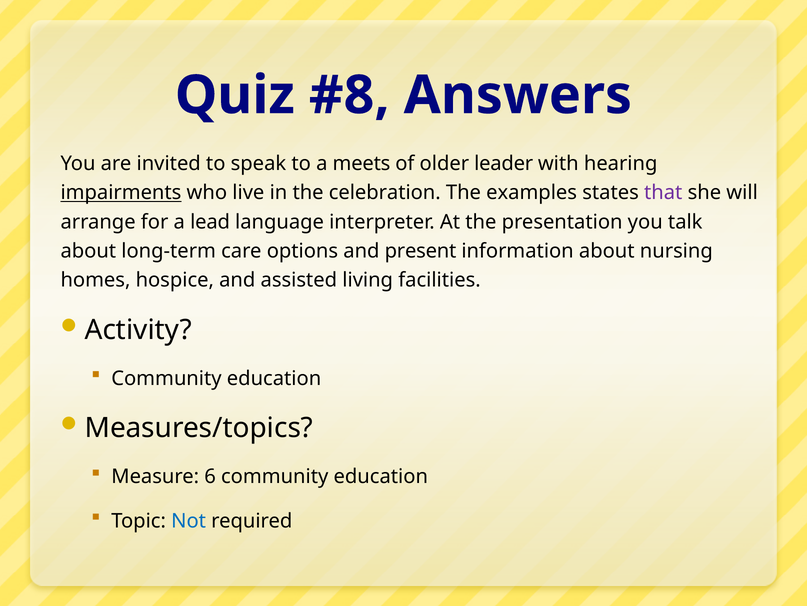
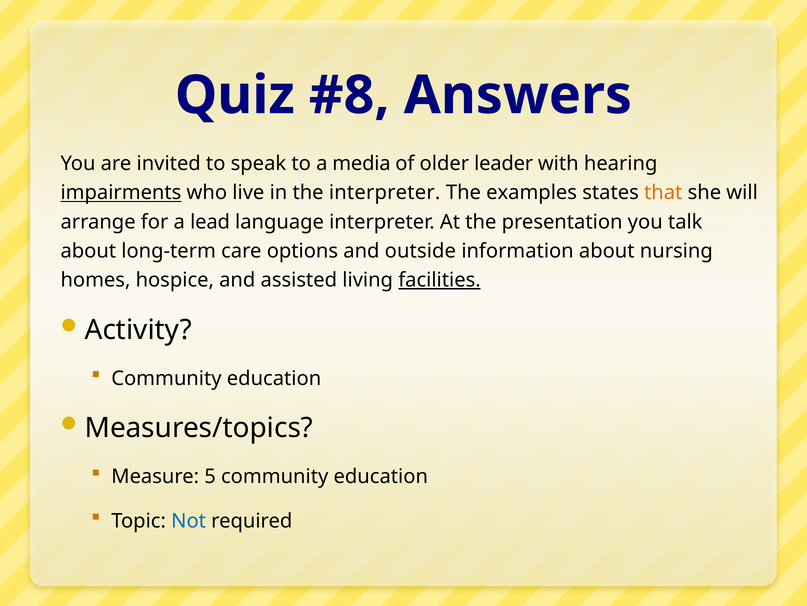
meets: meets -> media
the celebration: celebration -> interpreter
that colour: purple -> orange
present: present -> outside
facilities underline: none -> present
6: 6 -> 5
